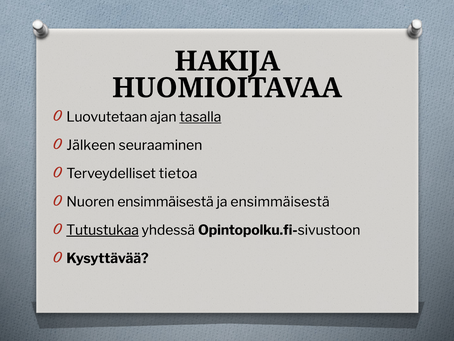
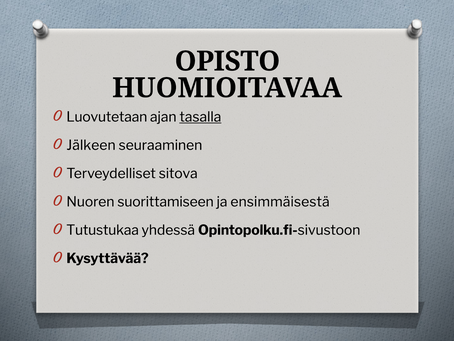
HAKIJA: HAKIJA -> OPISTO
tietoa: tietoa -> sitova
Nuoren ensimmäisestä: ensimmäisestä -> suorittamiseen
Tutustukaa underline: present -> none
